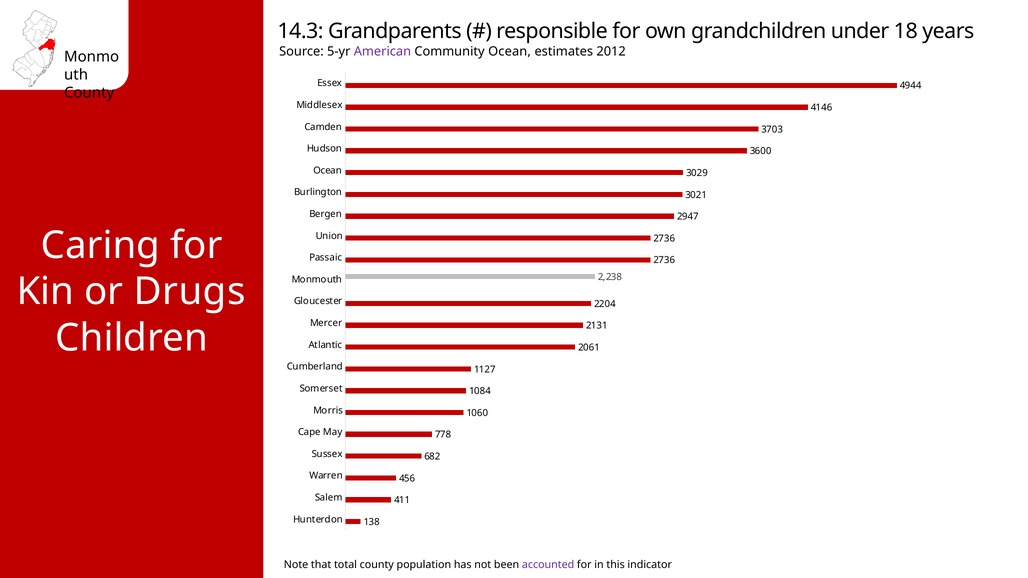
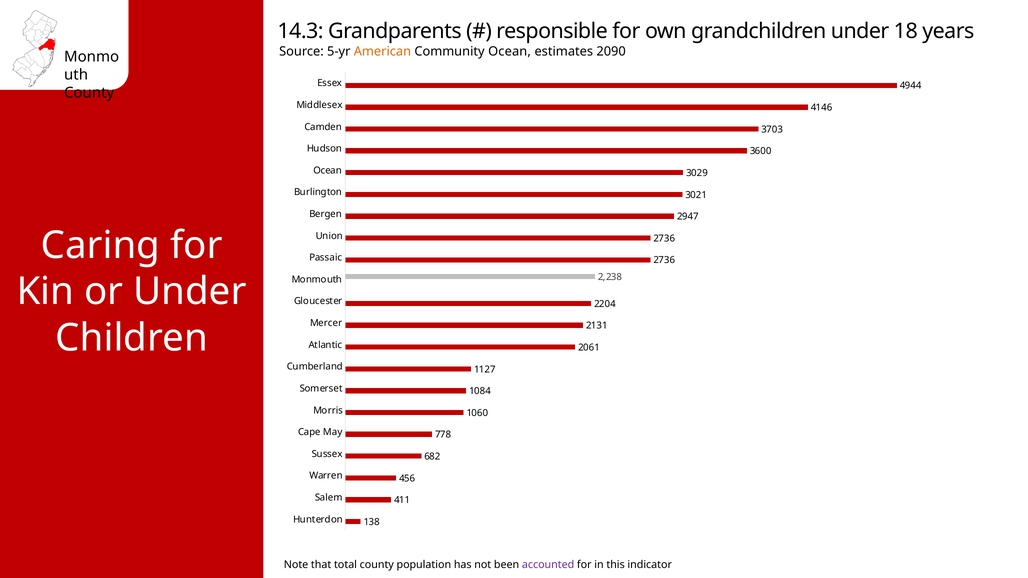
American colour: purple -> orange
2012: 2012 -> 2090
or Drugs: Drugs -> Under
